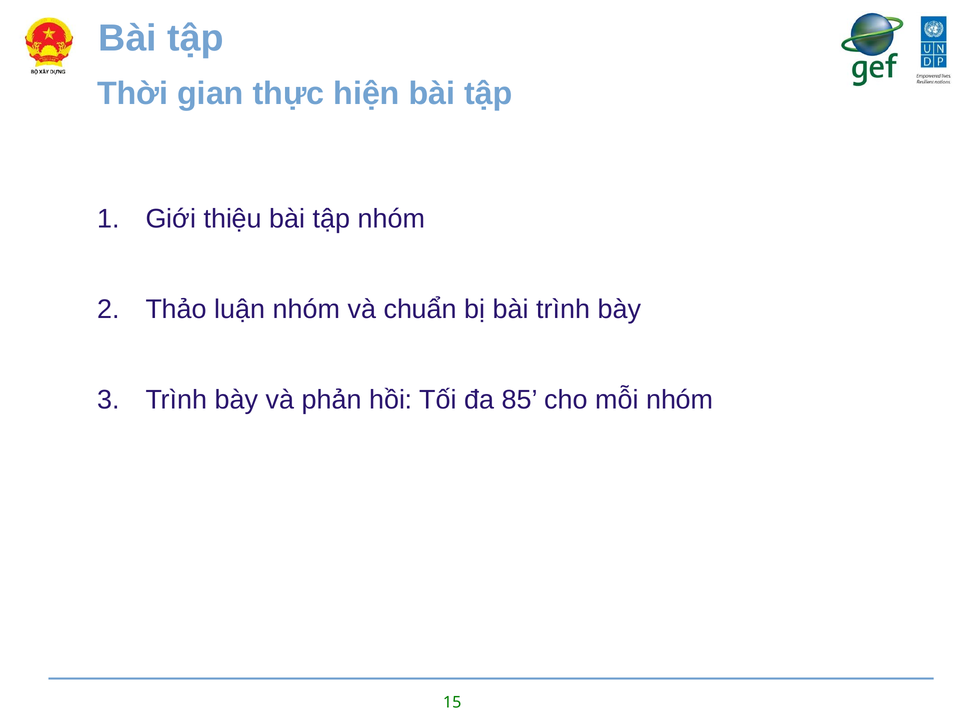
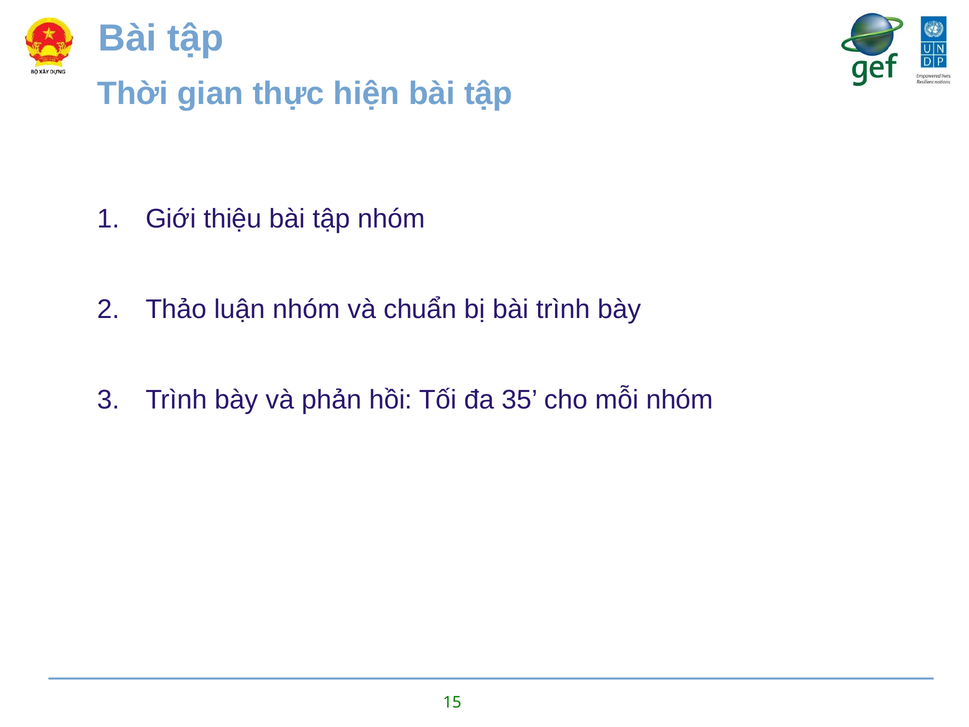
85: 85 -> 35
